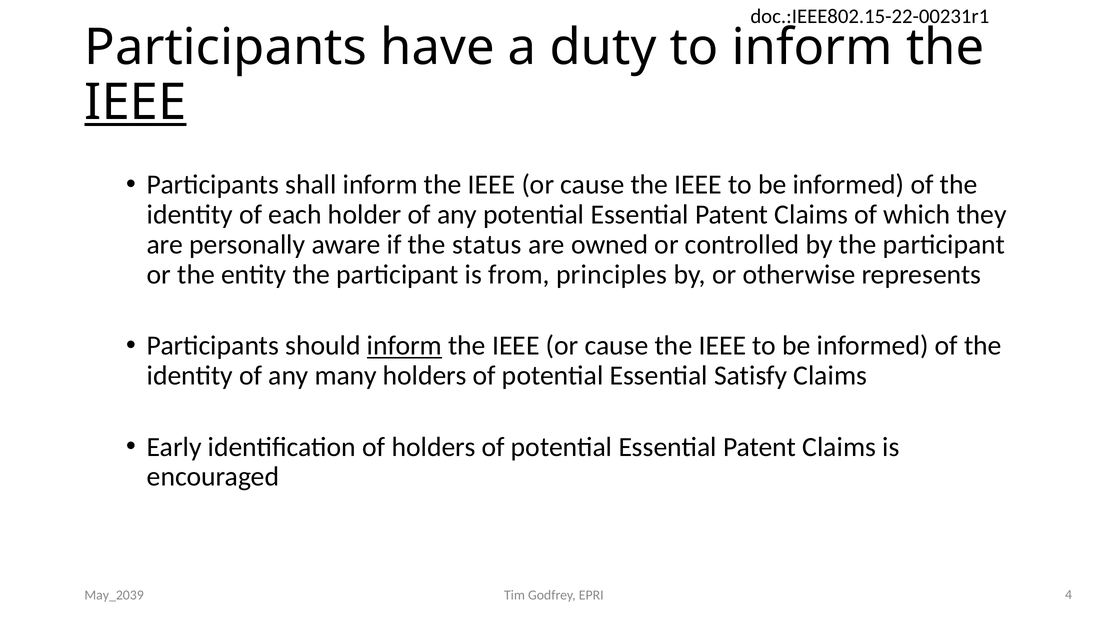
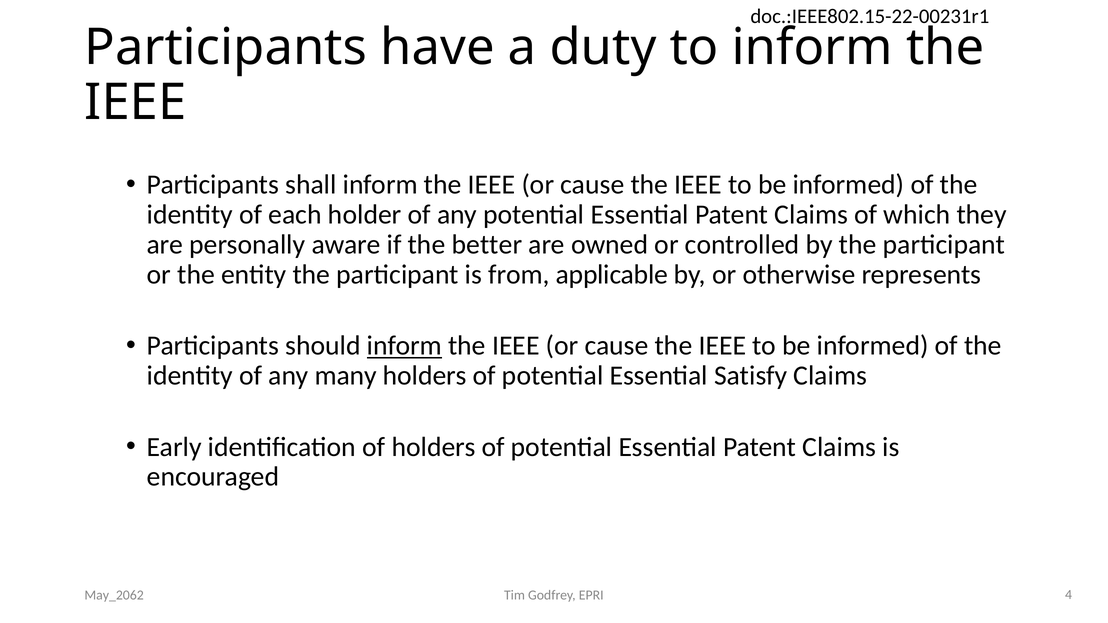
IEEE at (135, 103) underline: present -> none
status: status -> better
principles: principles -> applicable
May_2039: May_2039 -> May_2062
